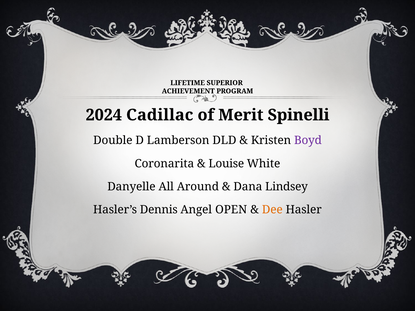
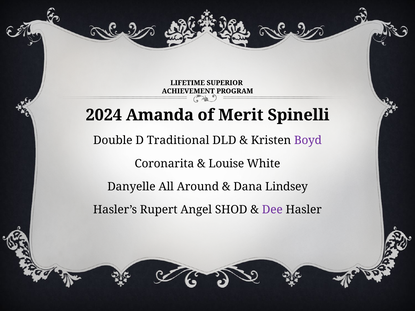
Cadillac: Cadillac -> Amanda
Lamberson: Lamberson -> Traditional
Dennis: Dennis -> Rupert
OPEN: OPEN -> SHOD
Dee colour: orange -> purple
